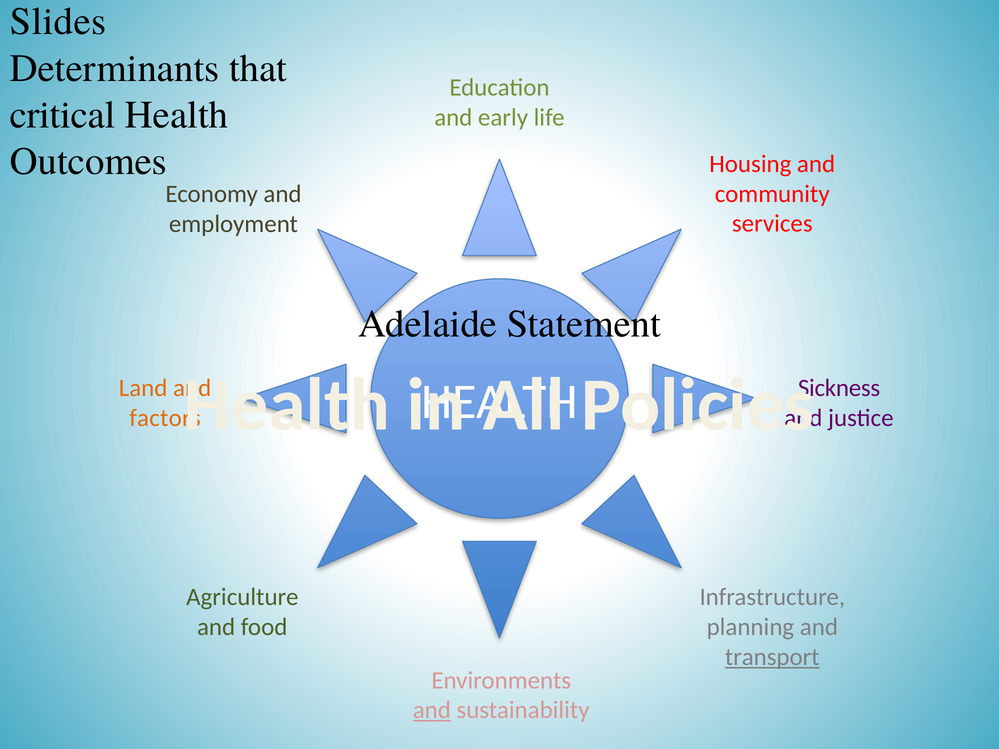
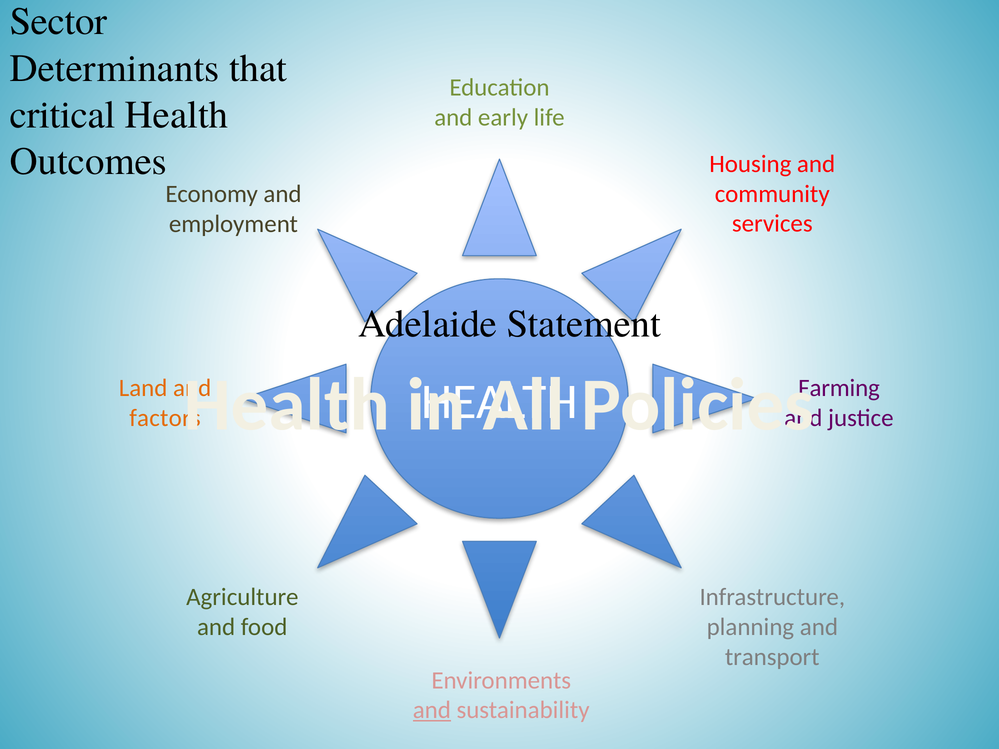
Slides: Slides -> Sector
Sickness: Sickness -> Farming
transport underline: present -> none
